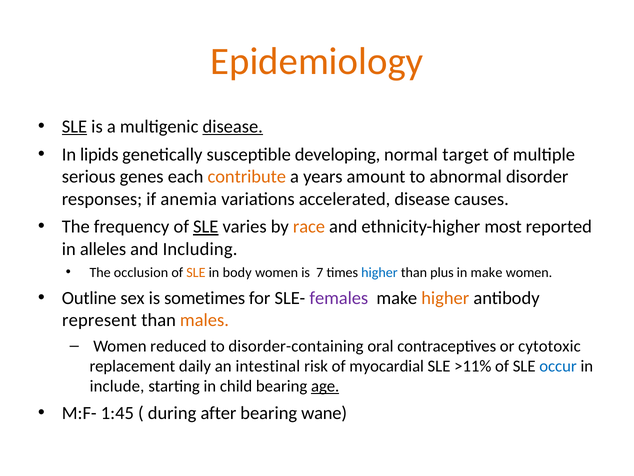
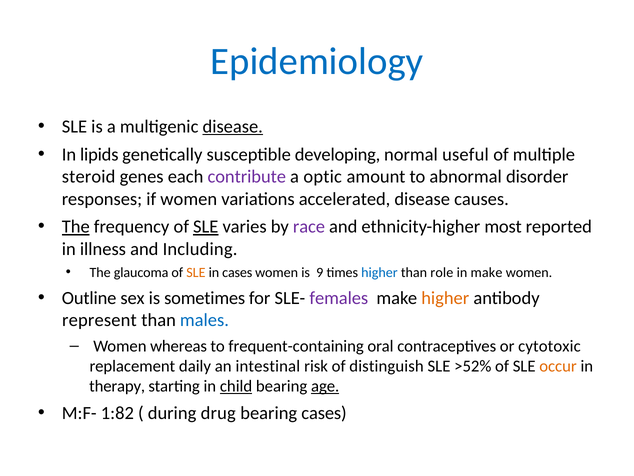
Epidemiology colour: orange -> blue
SLE at (74, 127) underline: present -> none
target: target -> useful
serious: serious -> steroid
contribute colour: orange -> purple
years: years -> optic
if anemia: anemia -> women
The at (76, 227) underline: none -> present
race colour: orange -> purple
alleles: alleles -> illness
occlusion: occlusion -> glaucoma
in body: body -> cases
7: 7 -> 9
plus: plus -> role
males colour: orange -> blue
reduced: reduced -> whereas
disorder-containing: disorder-containing -> frequent-containing
myocardial: myocardial -> distinguish
>11%: >11% -> >52%
occur colour: blue -> orange
include: include -> therapy
child underline: none -> present
1:45: 1:45 -> 1:82
after: after -> drug
bearing wane: wane -> cases
